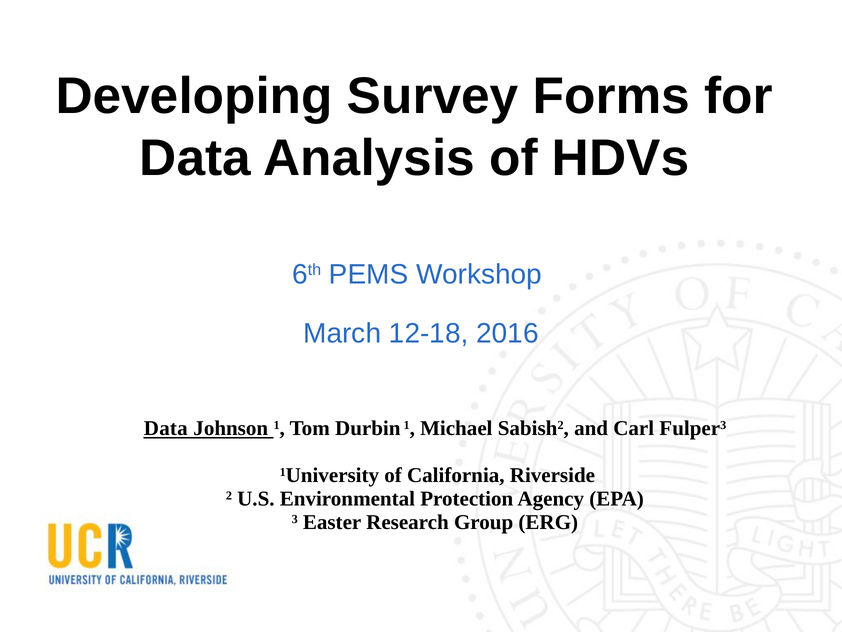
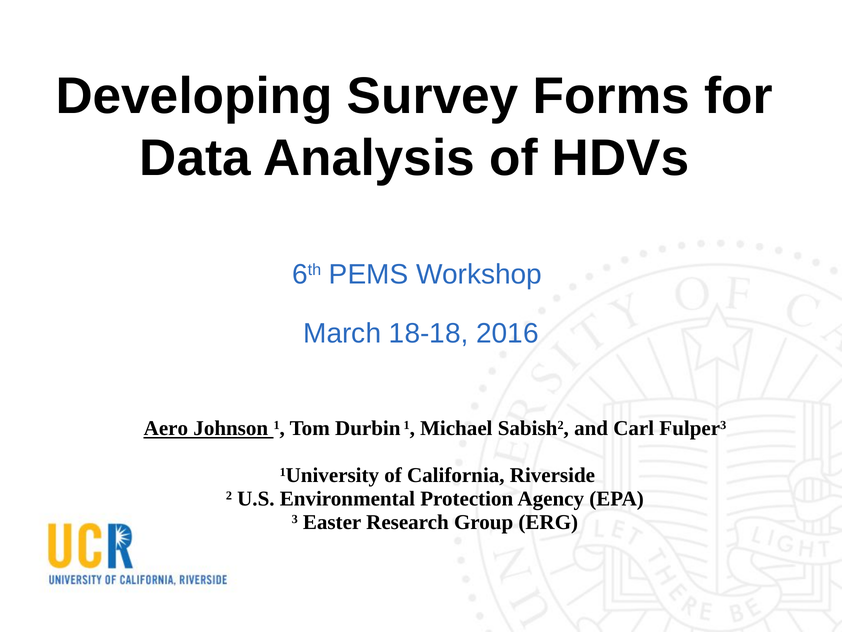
12-18: 12-18 -> 18-18
Data at (166, 428): Data -> Aero
